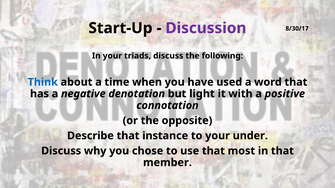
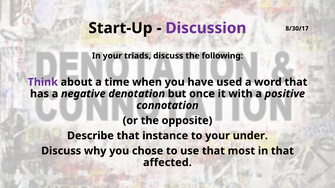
Think colour: blue -> purple
light: light -> once
member: member -> affected
